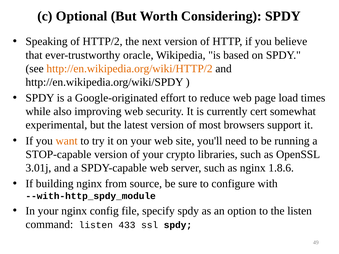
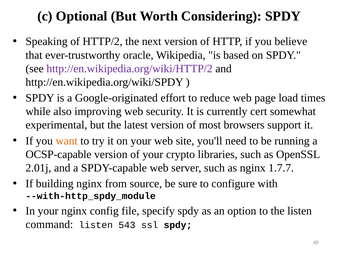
http://en.wikipedia.org/wiki/HTTP/2 colour: orange -> purple
STOP-capable: STOP-capable -> OCSP-capable
3.01j: 3.01j -> 2.01j
1.8.6: 1.8.6 -> 1.7.7
433: 433 -> 543
